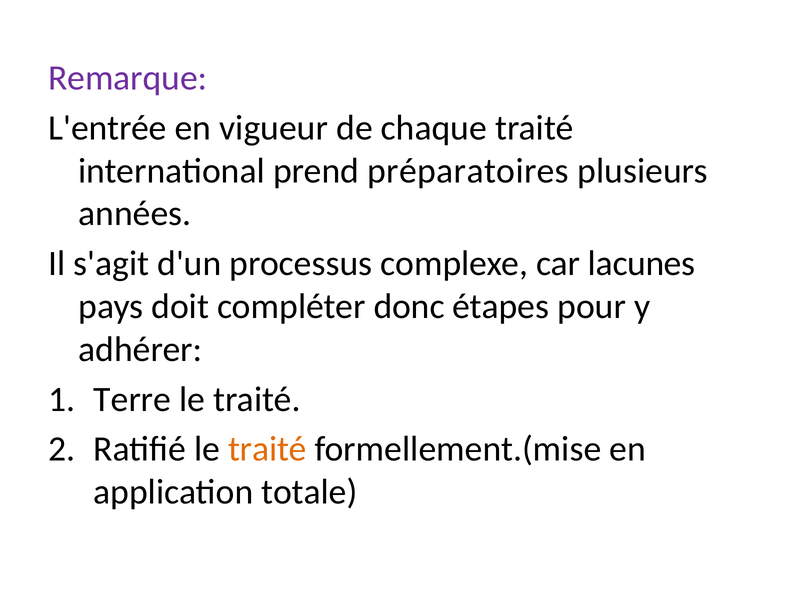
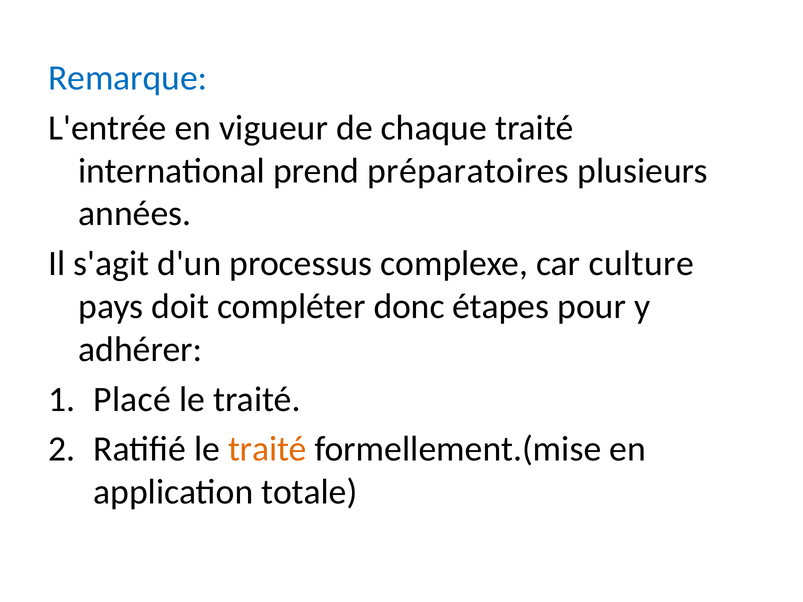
Remarque colour: purple -> blue
lacunes: lacunes -> culture
Terre: Terre -> Placé
